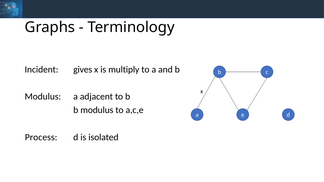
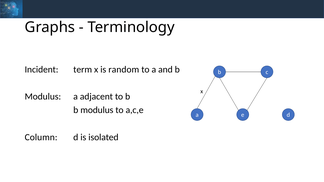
gives: gives -> term
multiply: multiply -> random
Process: Process -> Column
